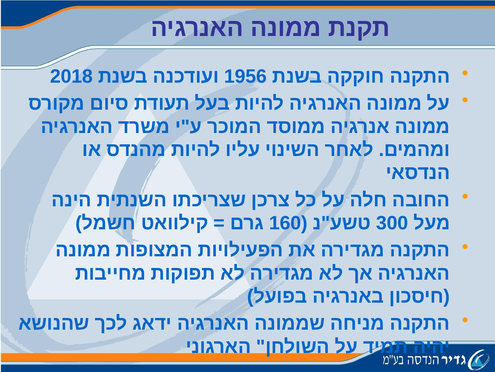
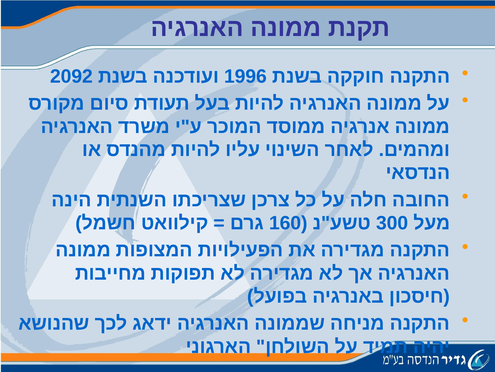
2018: 2018 -> 2092
1956: 1956 -> 1996
